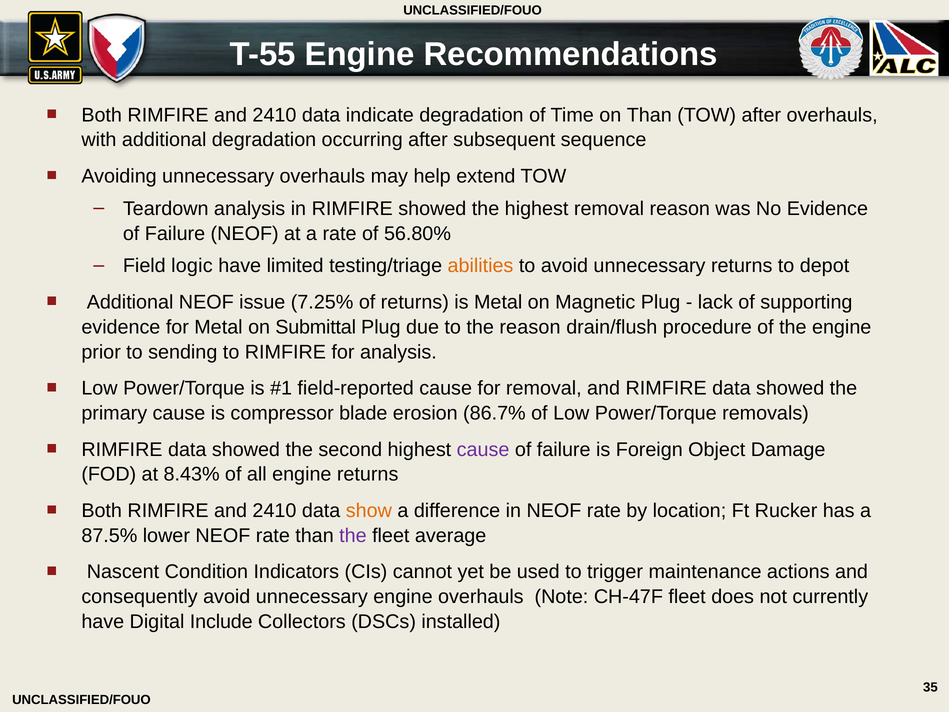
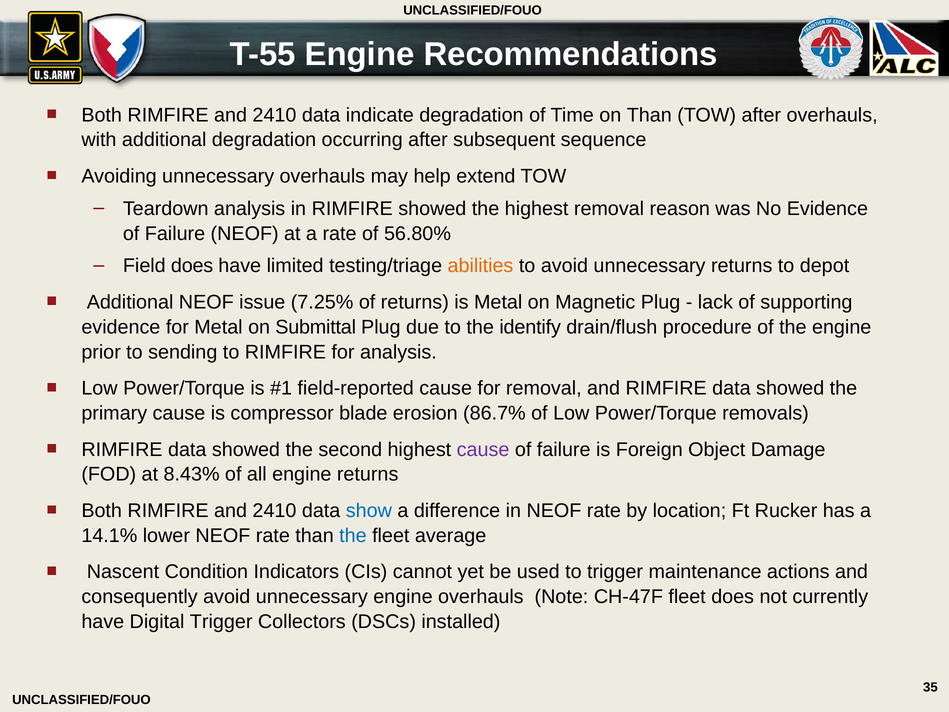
Field logic: logic -> does
the reason: reason -> identify
show colour: orange -> blue
87.5%: 87.5% -> 14.1%
the at (353, 535) colour: purple -> blue
Digital Include: Include -> Trigger
